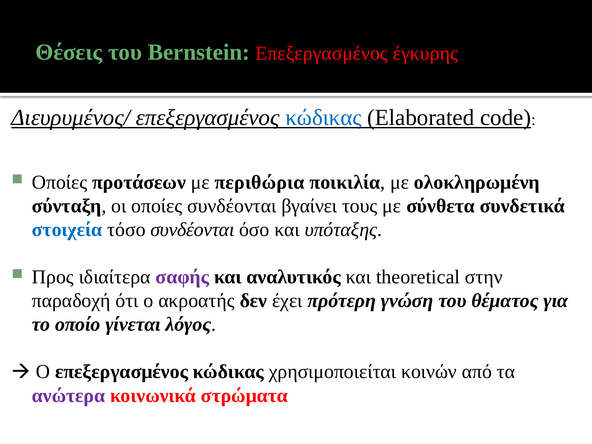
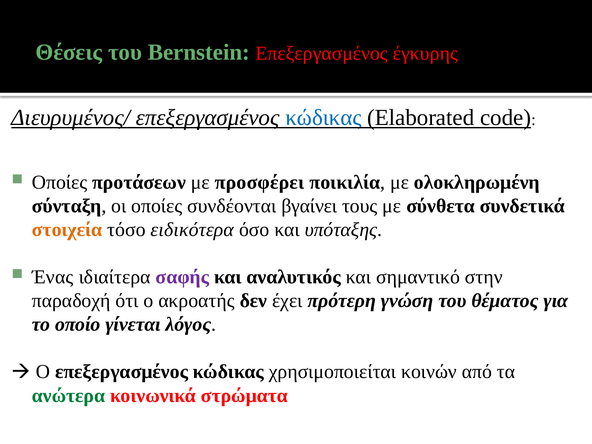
περιθώρια: περιθώρια -> προσφέρει
στοιχεία colour: blue -> orange
τόσο συνδέονται: συνδέονται -> ειδικότερα
Προς: Προς -> Ένας
theoretical: theoretical -> σημαντικό
ανώτερα colour: purple -> green
